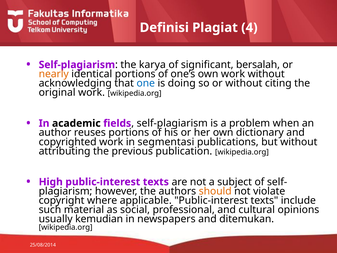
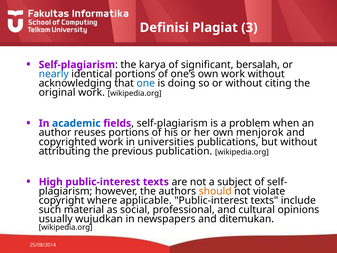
4: 4 -> 3
nearly colour: orange -> blue
academic colour: black -> blue
dictionary: dictionary -> menjorok
segmentasi: segmentasi -> universities
kemudian: kemudian -> wujudkan
